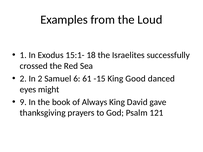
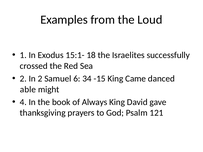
61: 61 -> 34
Good: Good -> Came
eyes: eyes -> able
9: 9 -> 4
